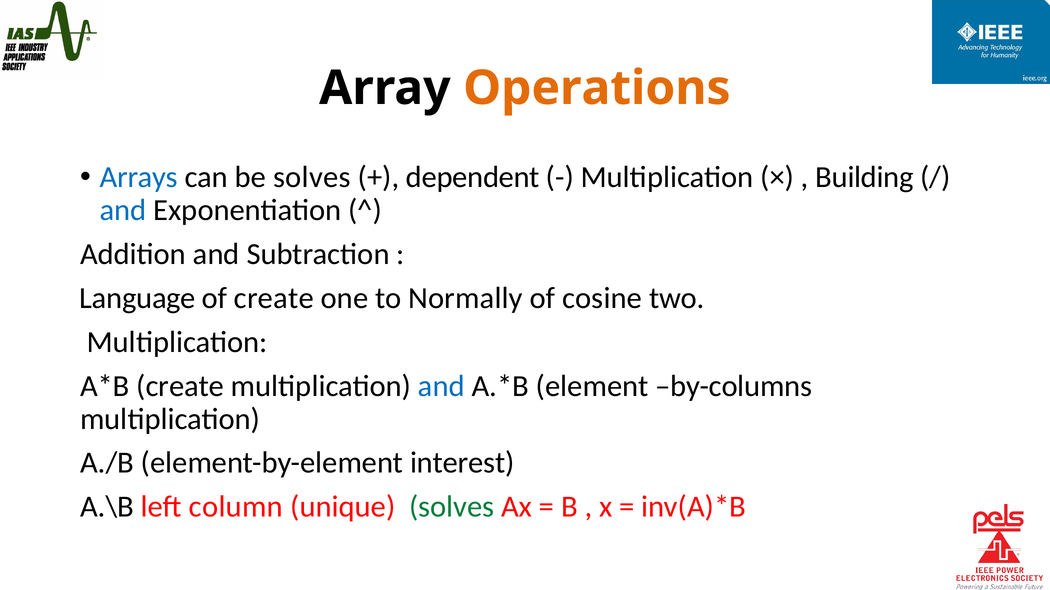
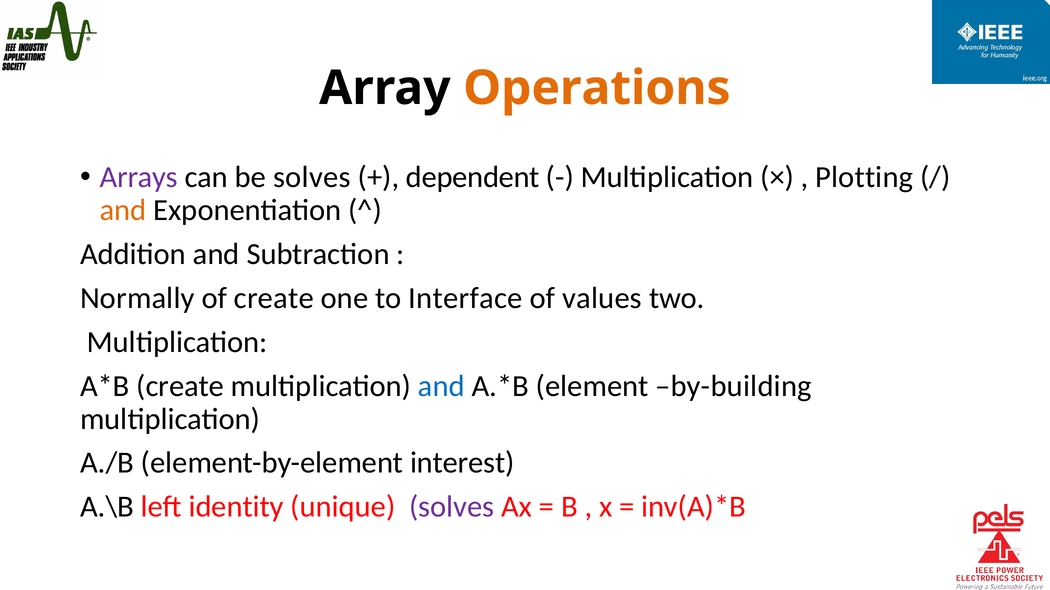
Arrays colour: blue -> purple
Building: Building -> Plotting
and at (123, 210) colour: blue -> orange
Language: Language -> Normally
Normally: Normally -> Interface
cosine: cosine -> values
by-columns: by-columns -> by-building
column: column -> identity
solves at (452, 507) colour: green -> purple
